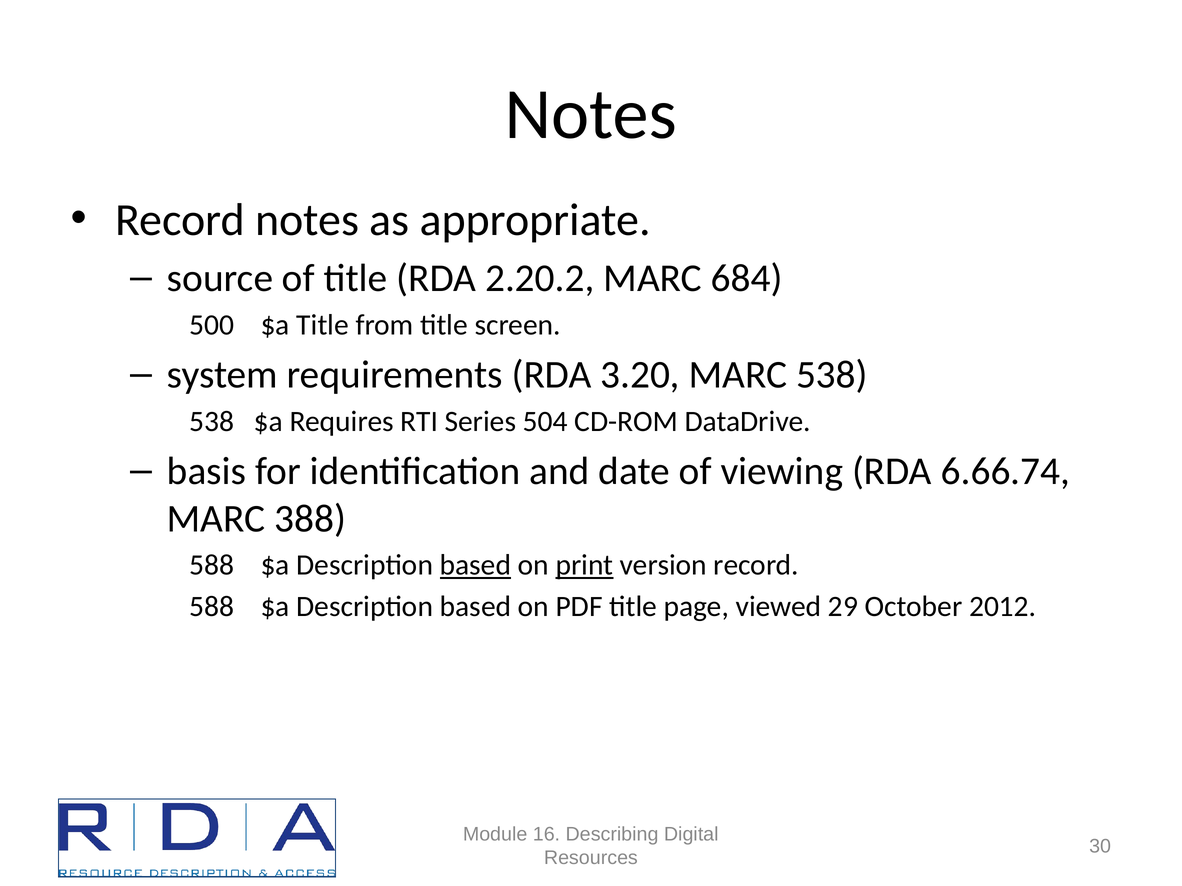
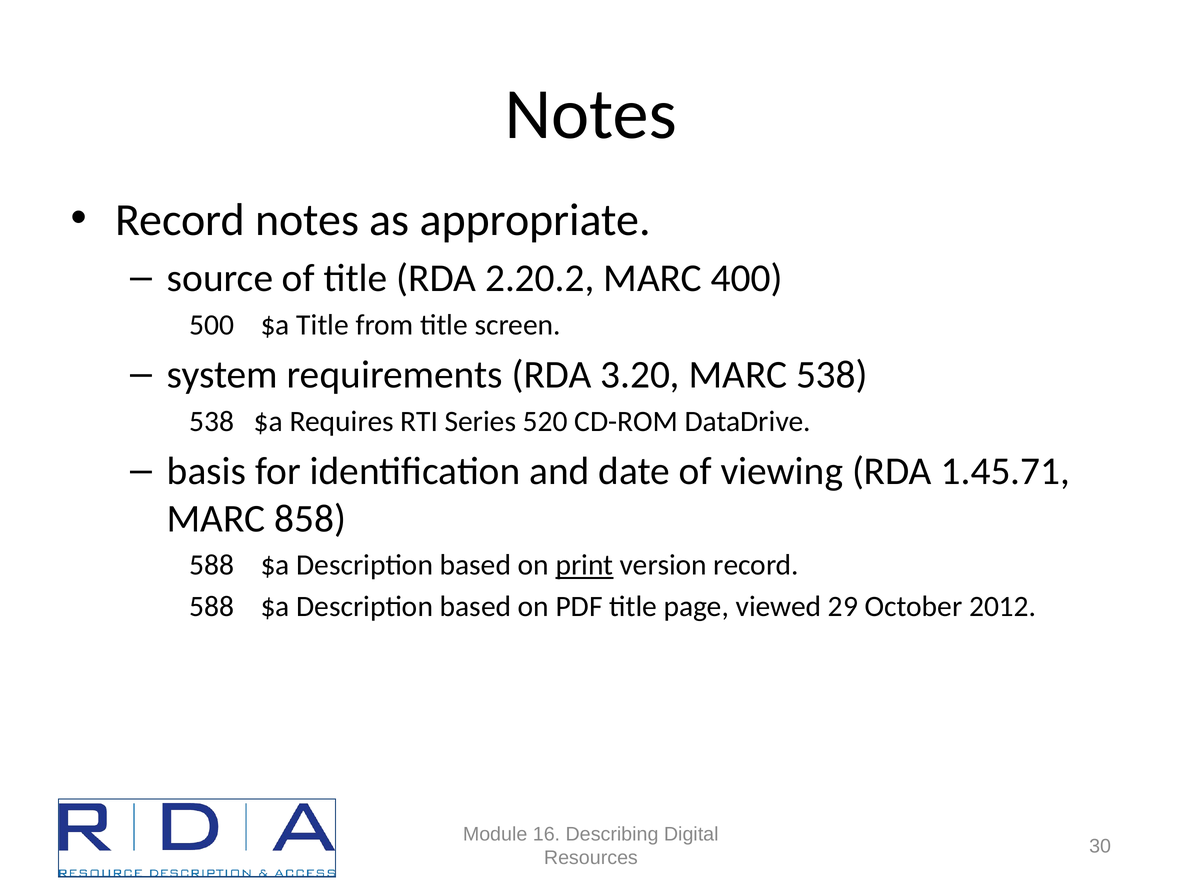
684: 684 -> 400
504: 504 -> 520
6.66.74: 6.66.74 -> 1.45.71
388: 388 -> 858
based at (475, 566) underline: present -> none
